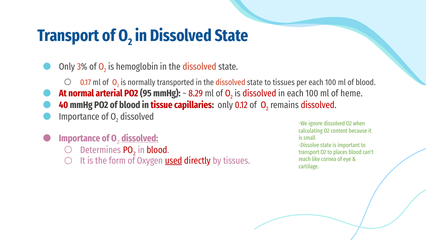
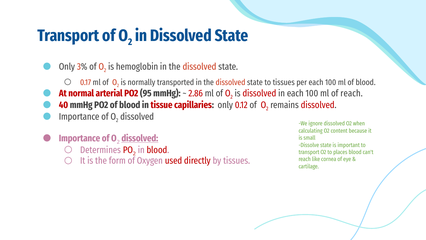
8.29: 8.29 -> 2.86
of heme: heme -> reach
used underline: present -> none
